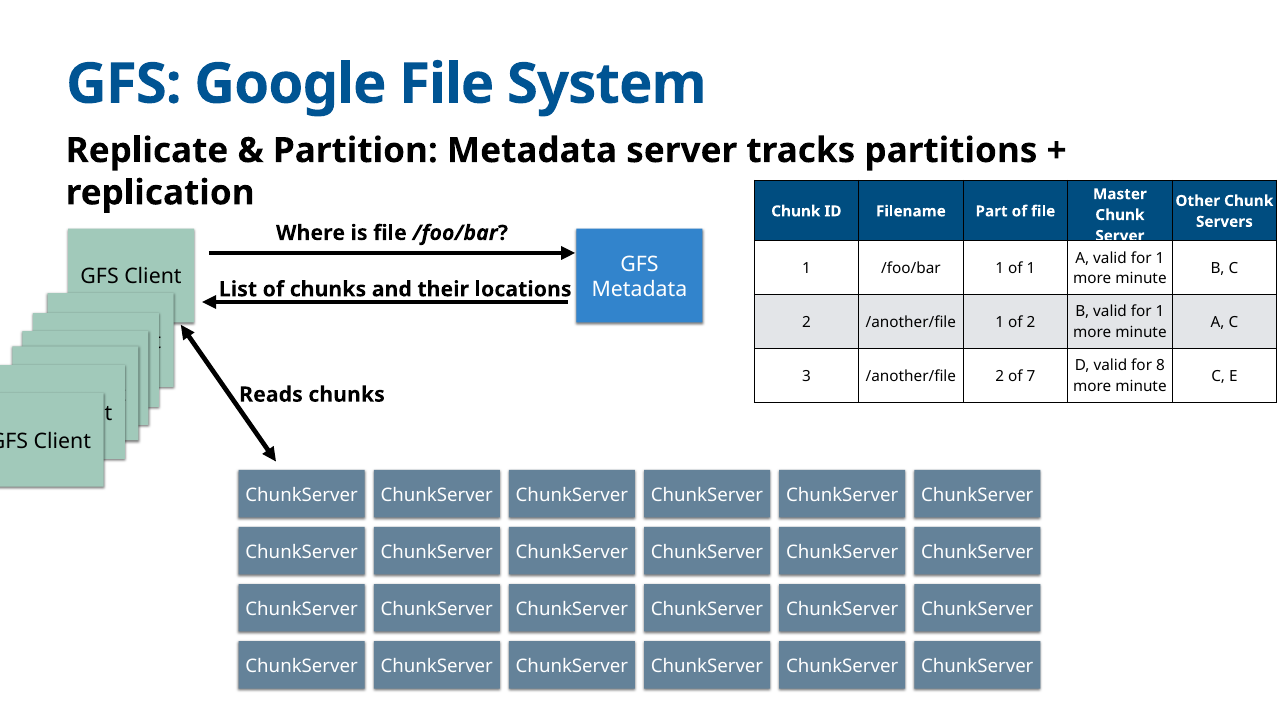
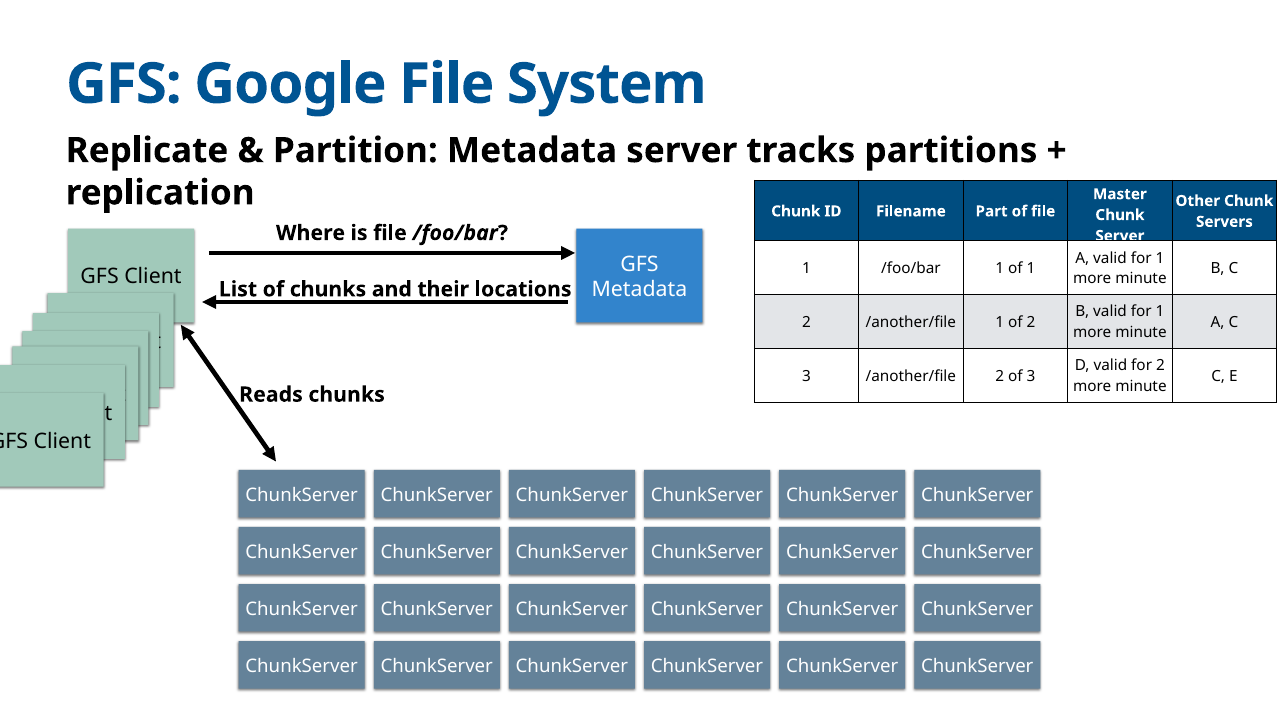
for 8: 8 -> 2
of 7: 7 -> 3
